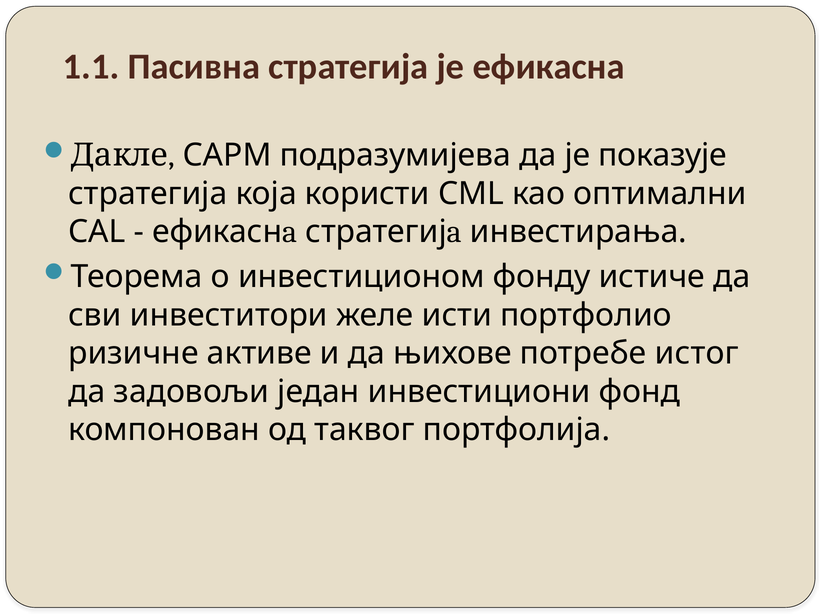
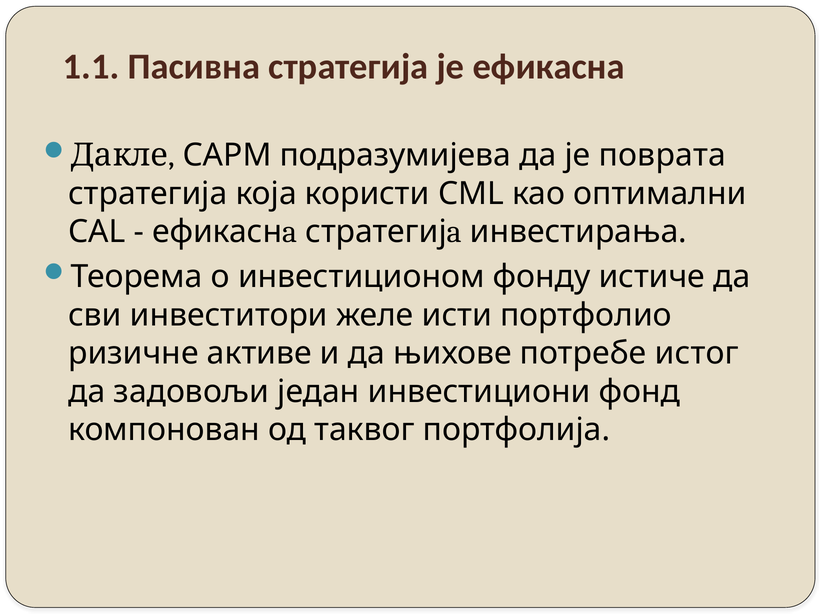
показује: показује -> поврата
